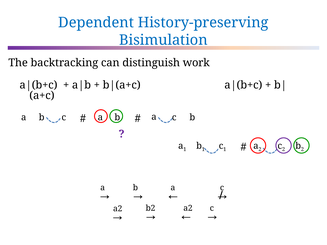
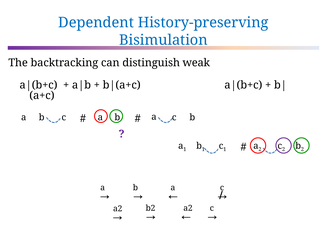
work: work -> weak
